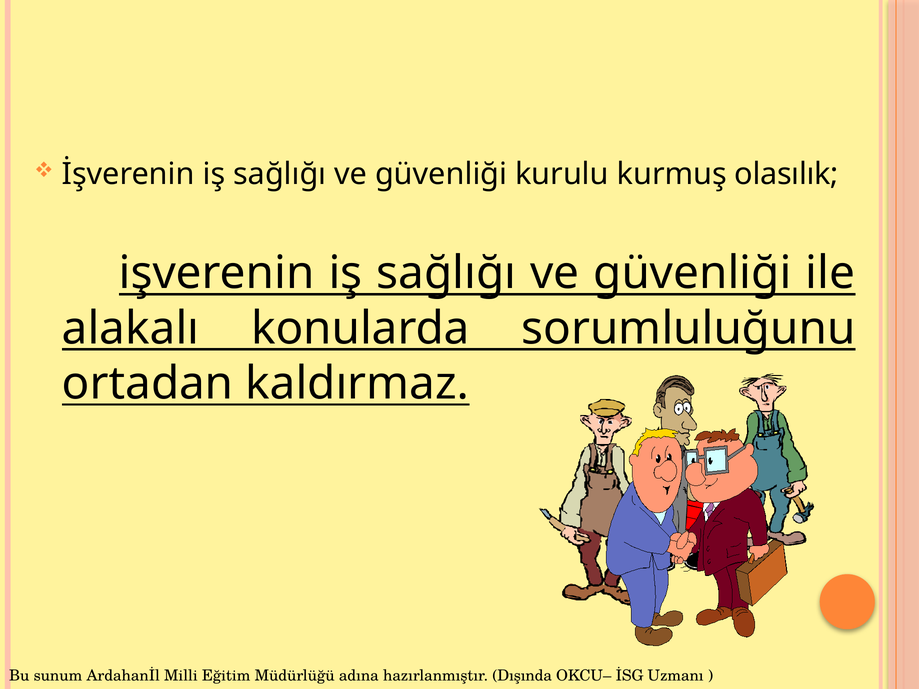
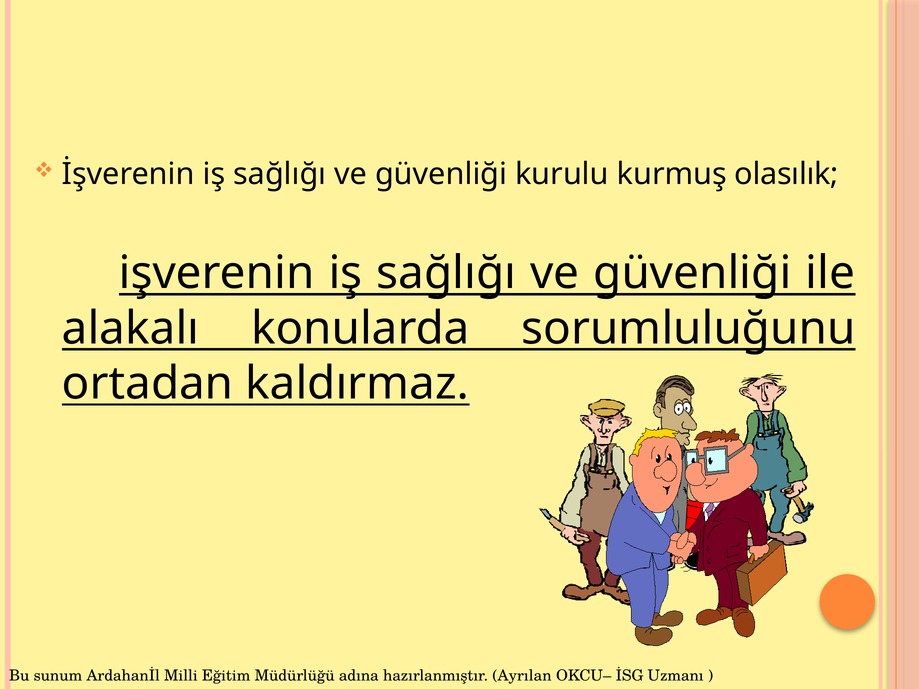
Dışında: Dışında -> Ayrılan
